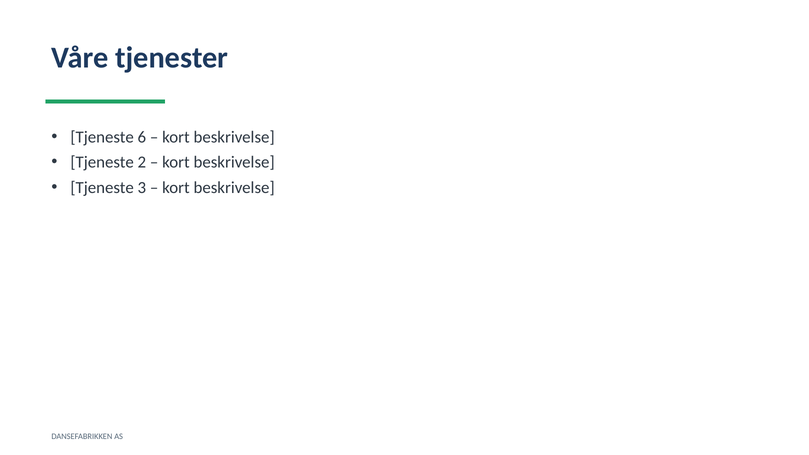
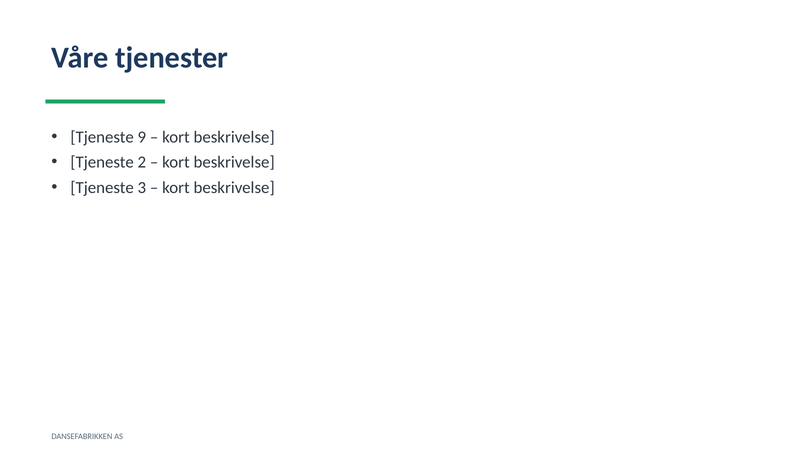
6: 6 -> 9
